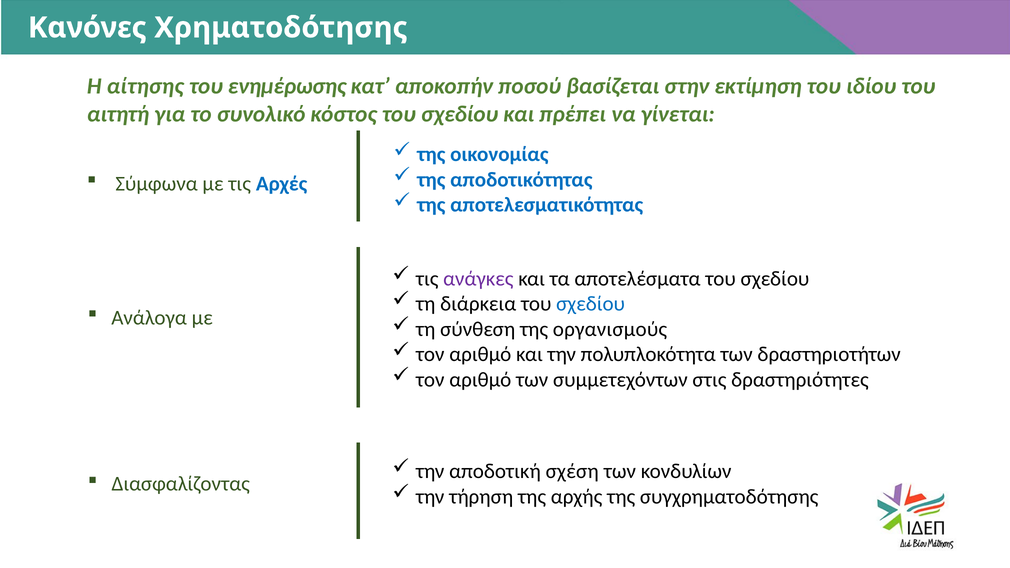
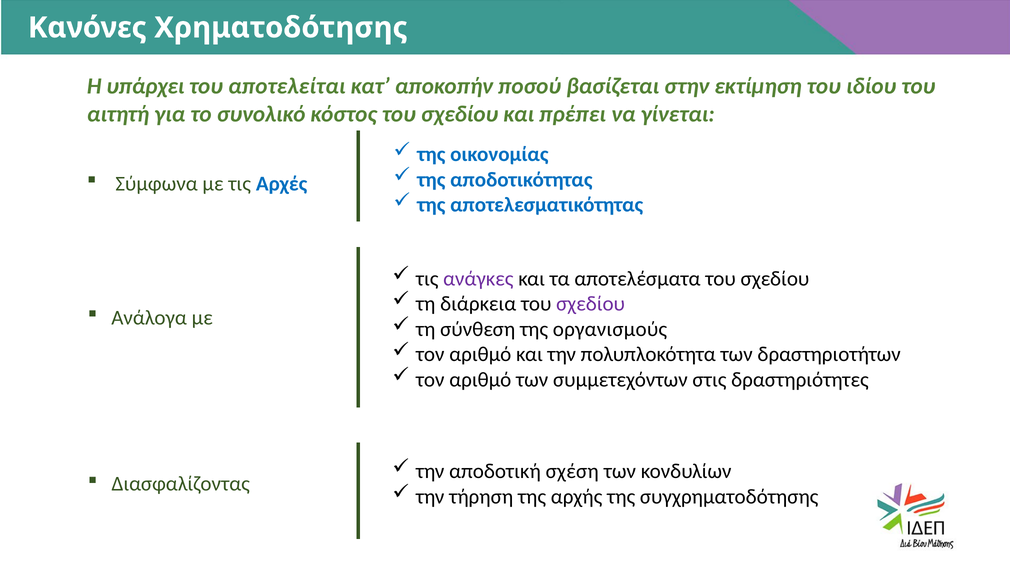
αίτησης: αίτησης -> υπάρχει
ενημέρωσης: ενημέρωσης -> αποτελείται
σχεδίου at (591, 304) colour: blue -> purple
